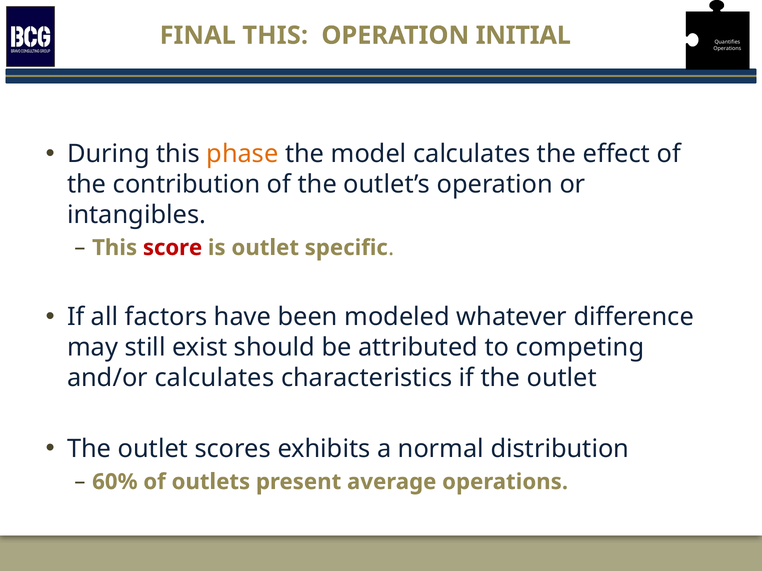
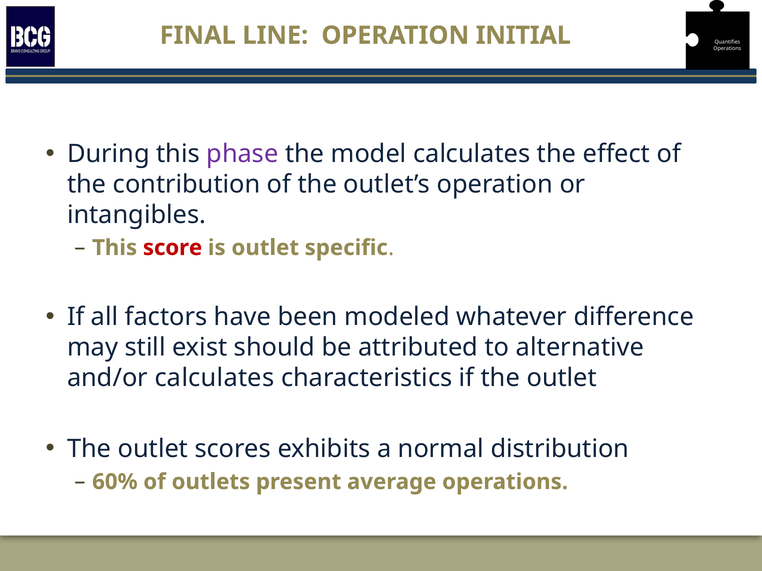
FINAL THIS: THIS -> LINE
phase colour: orange -> purple
competing: competing -> alternative
